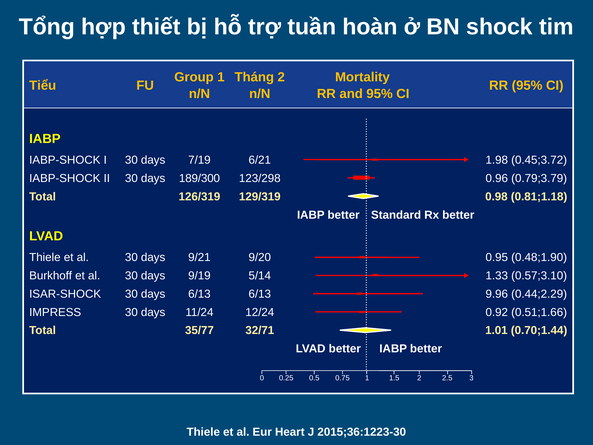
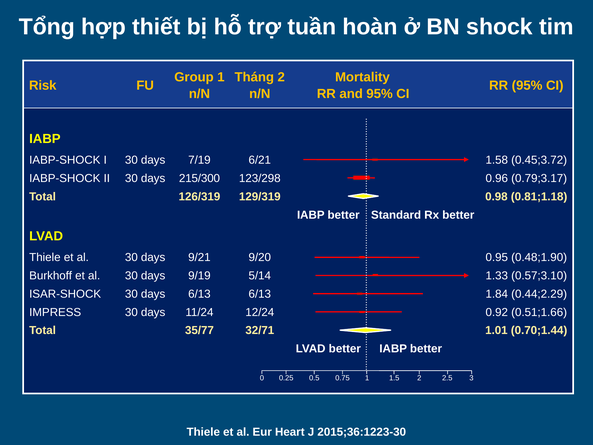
Tiểu: Tiểu -> Risk
1.98: 1.98 -> 1.58
189/300: 189/300 -> 215/300
0.79;3.79: 0.79;3.79 -> 0.79;3.17
9.96: 9.96 -> 1.84
